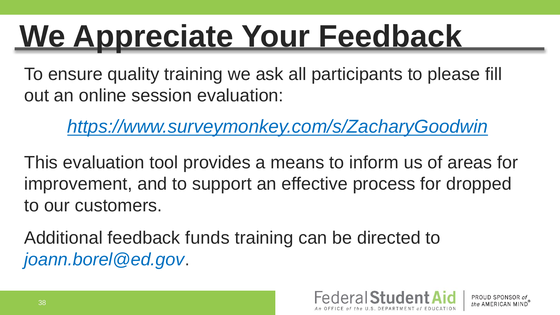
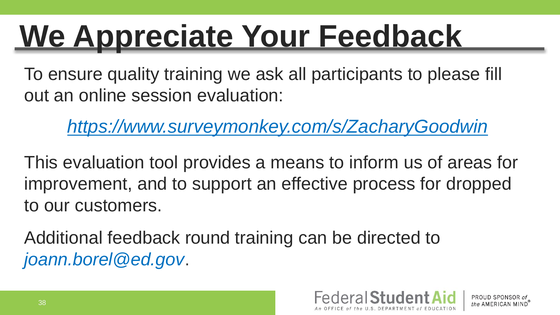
funds: funds -> round
